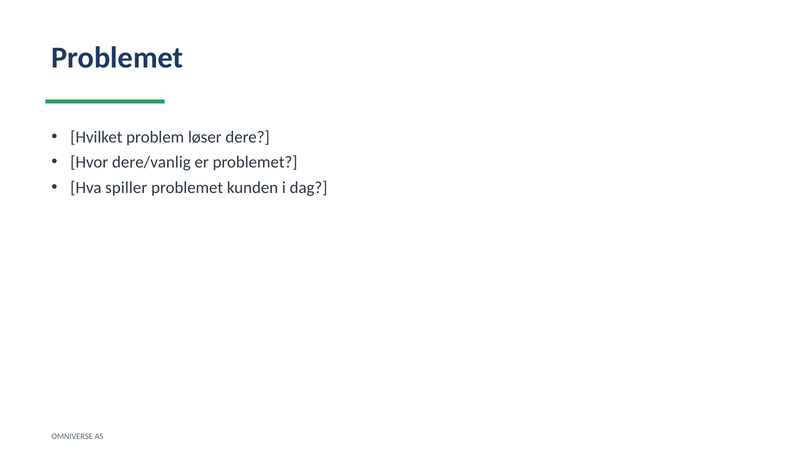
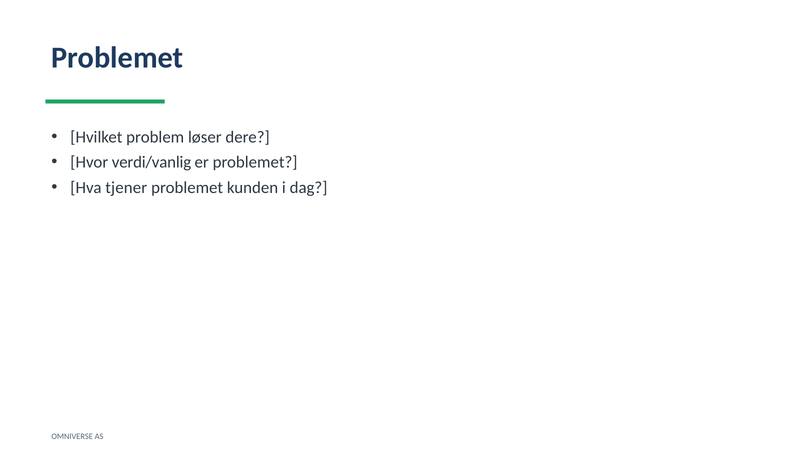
dere/vanlig: dere/vanlig -> verdi/vanlig
spiller: spiller -> tjener
